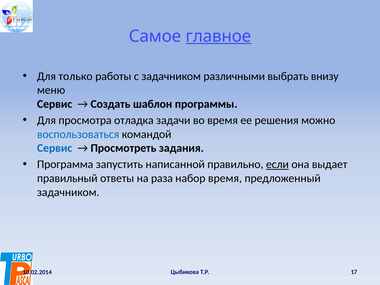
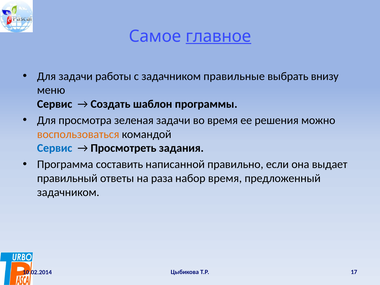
Для только: только -> задачи
различными: различными -> правильные
отладка: отладка -> зеленая
воспользоваться colour: blue -> orange
запустить: запустить -> составить
если underline: present -> none
